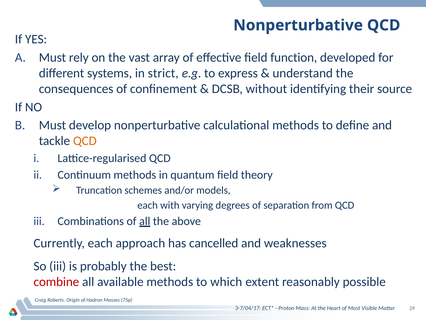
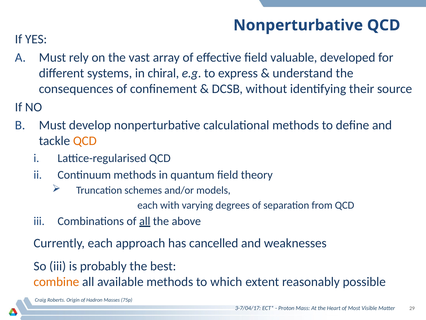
function: function -> valuable
strict: strict -> chiral
combine colour: red -> orange
